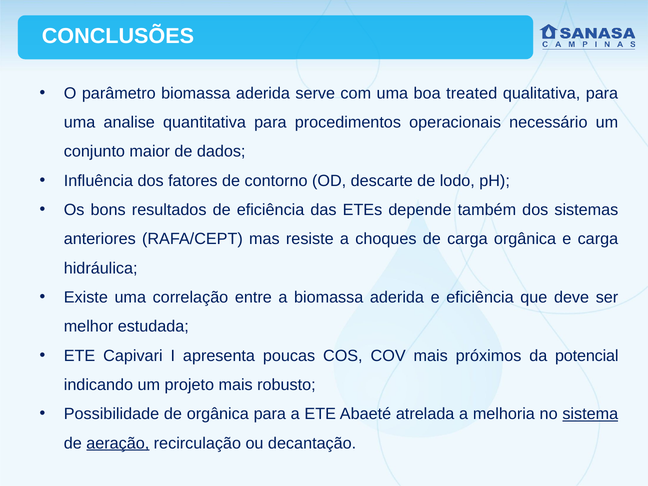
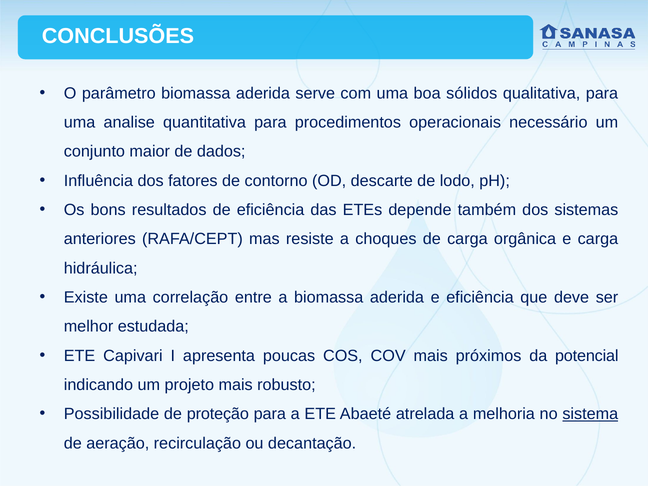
treated: treated -> sólidos
de orgânica: orgânica -> proteção
aeração underline: present -> none
